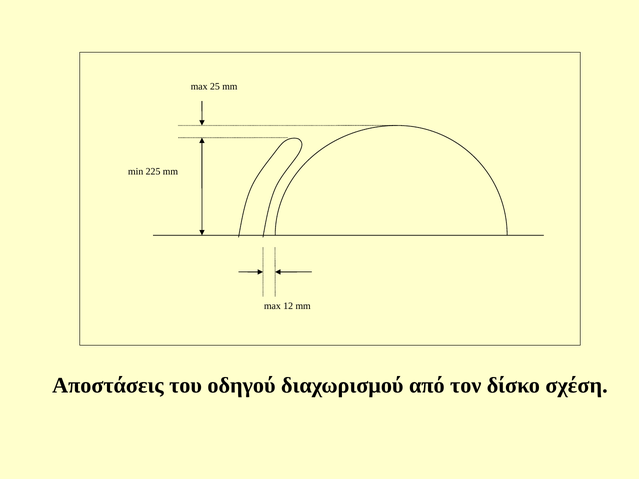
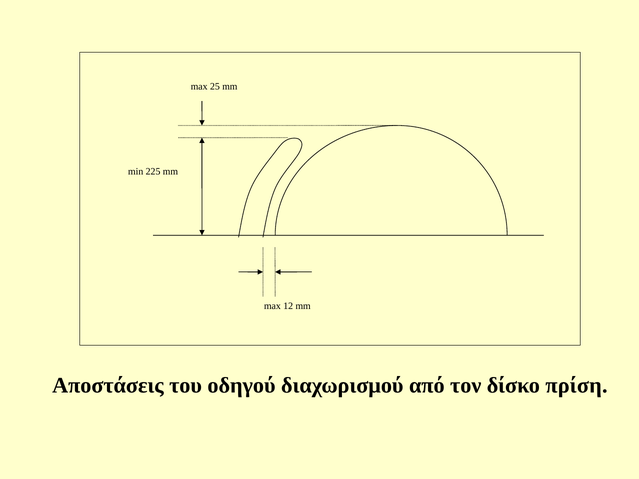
σχέση: σχέση -> πρίση
